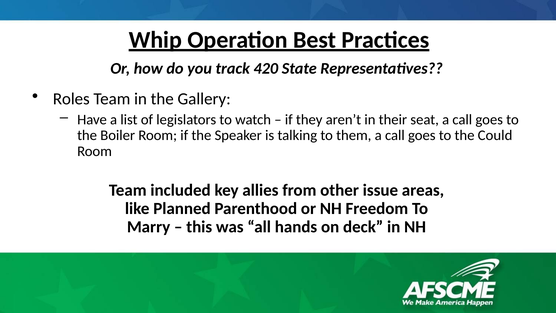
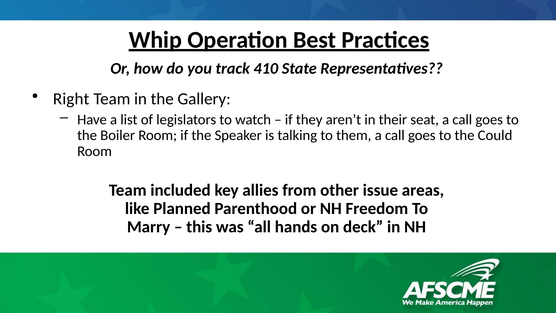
420: 420 -> 410
Roles: Roles -> Right
